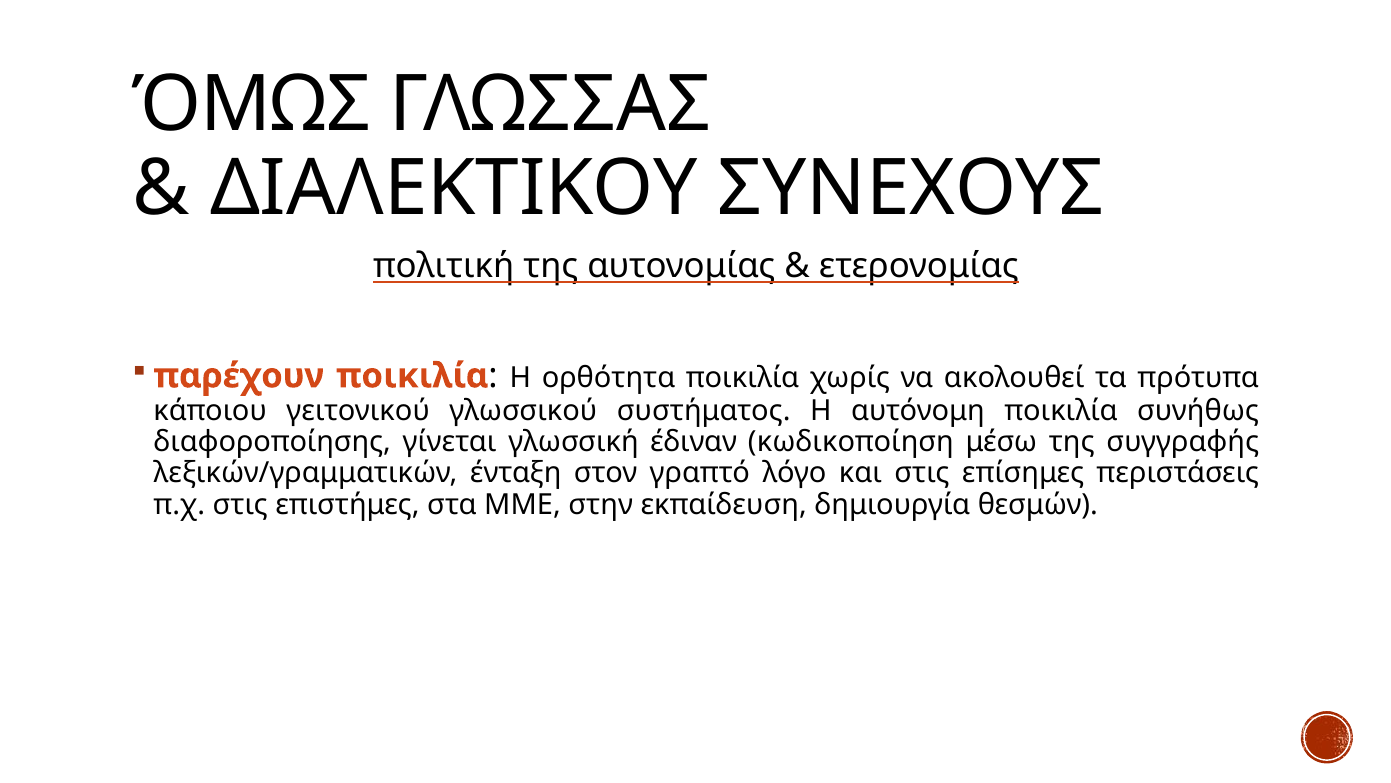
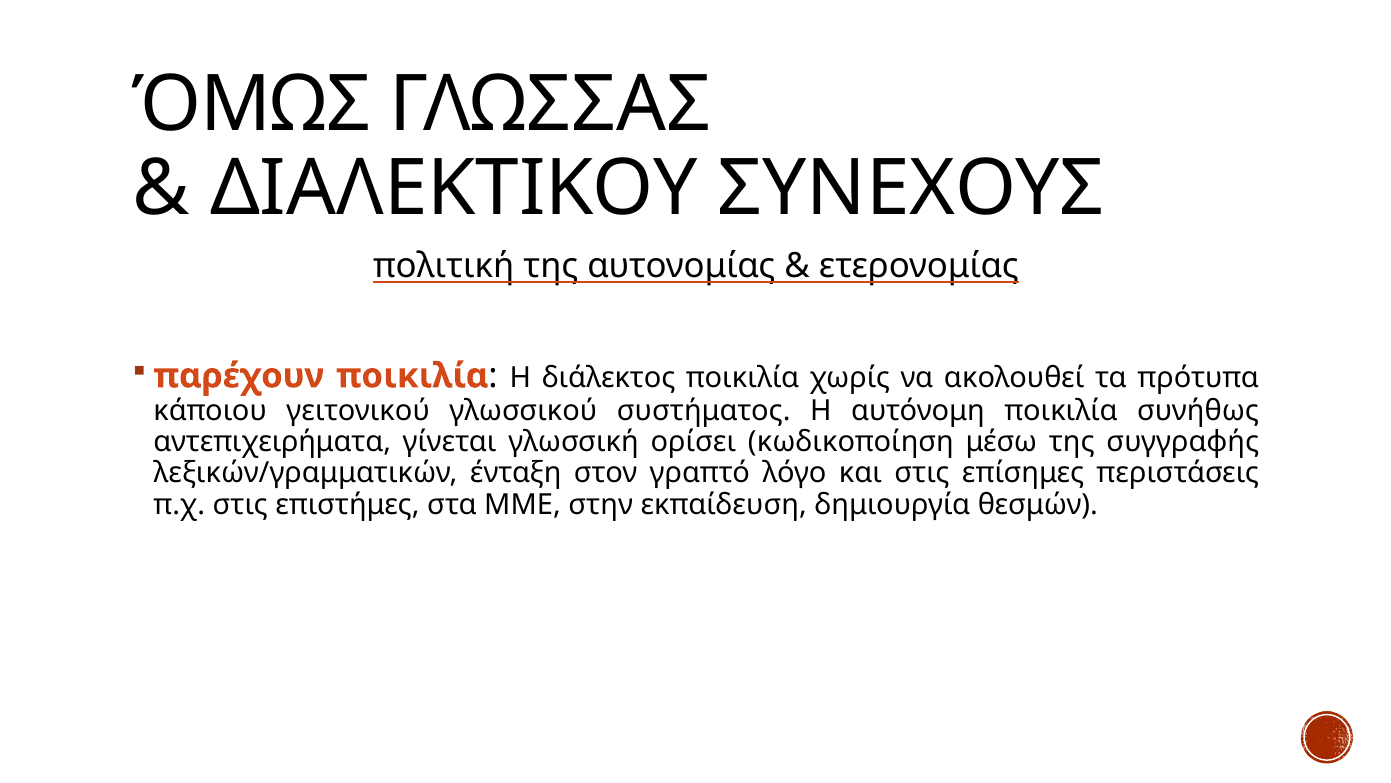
ορθότητα: ορθότητα -> διάλεκτος
διαφοροποίησης: διαφοροποίησης -> αντεπιχειρήματα
έδιναν: έδιναν -> ορίσει
